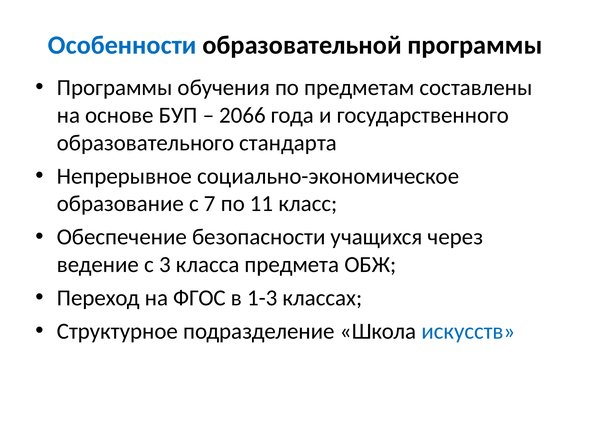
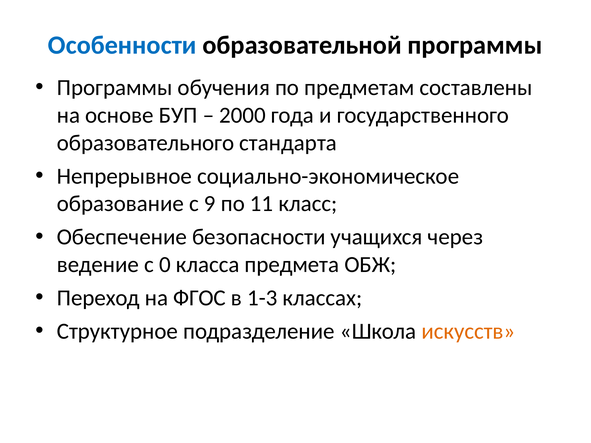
2066: 2066 -> 2000
7: 7 -> 9
3: 3 -> 0
искусств colour: blue -> orange
